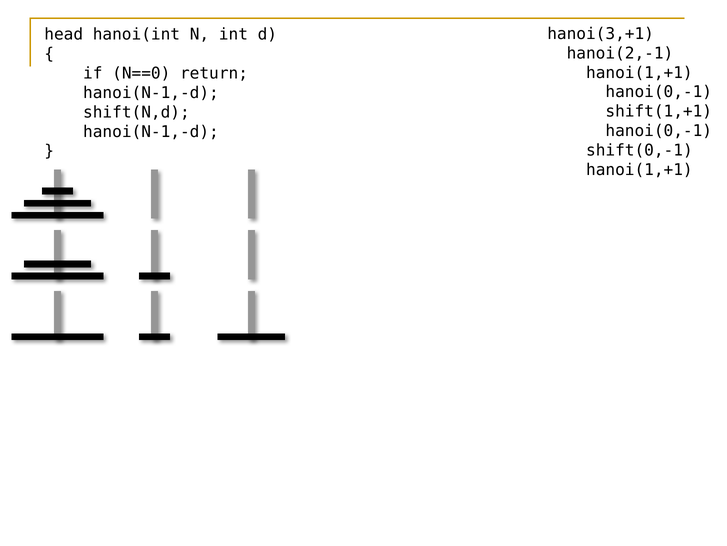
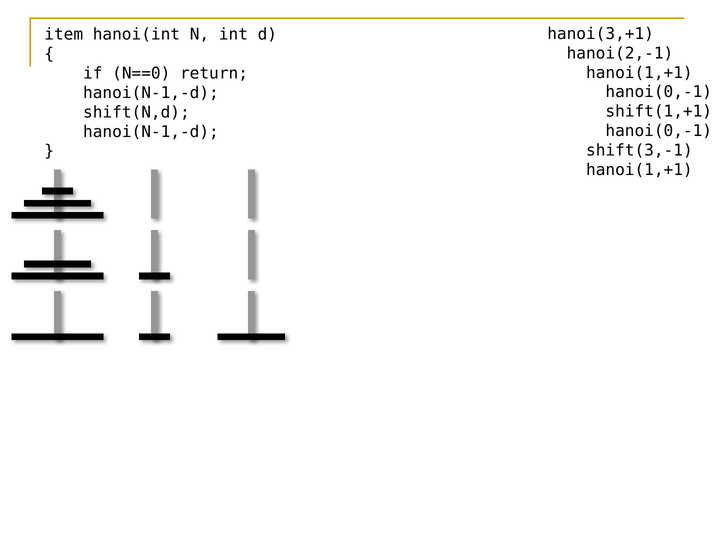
head: head -> item
shift(0,-1: shift(0,-1 -> shift(3,-1
